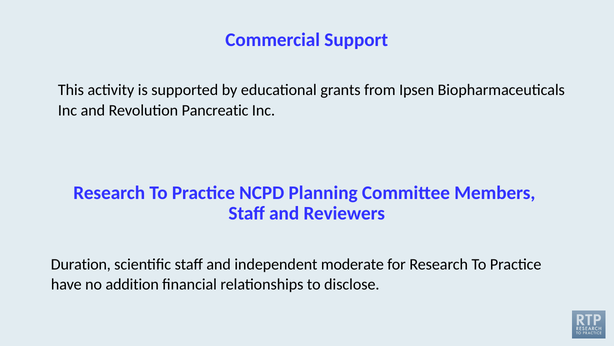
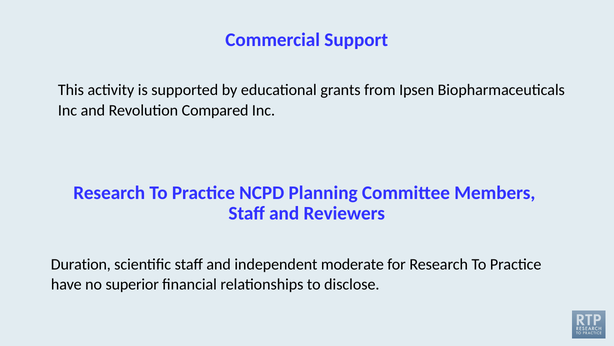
Pancreatic: Pancreatic -> Compared
addition: addition -> superior
